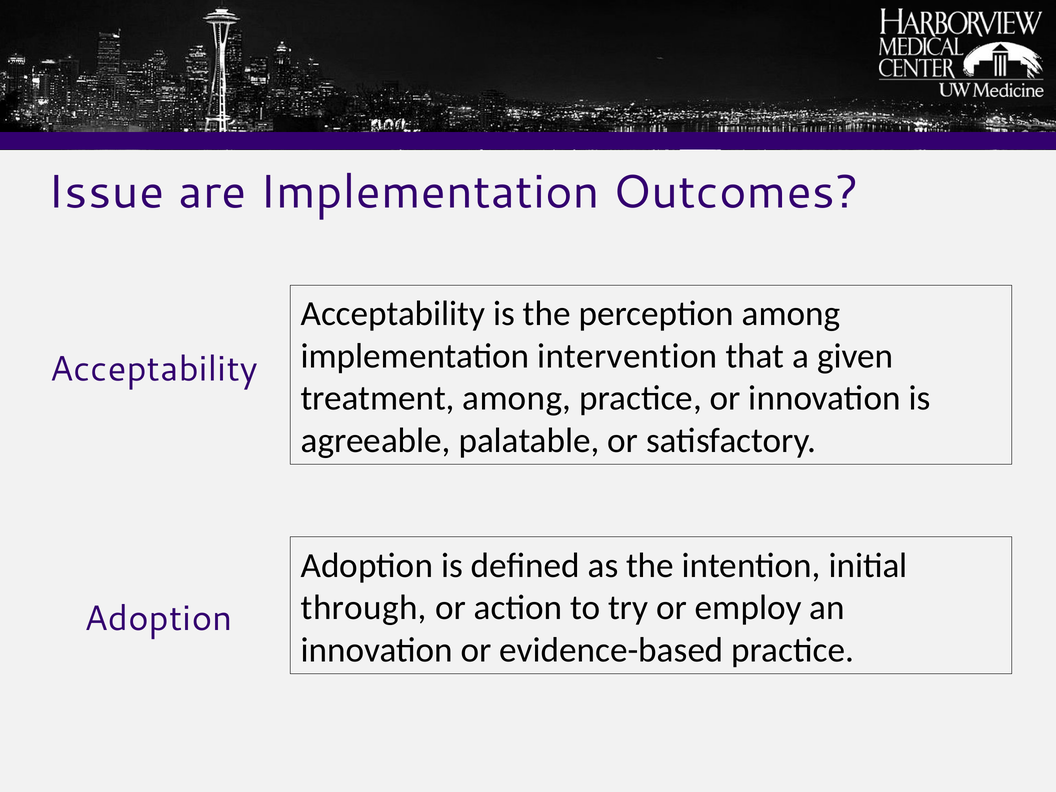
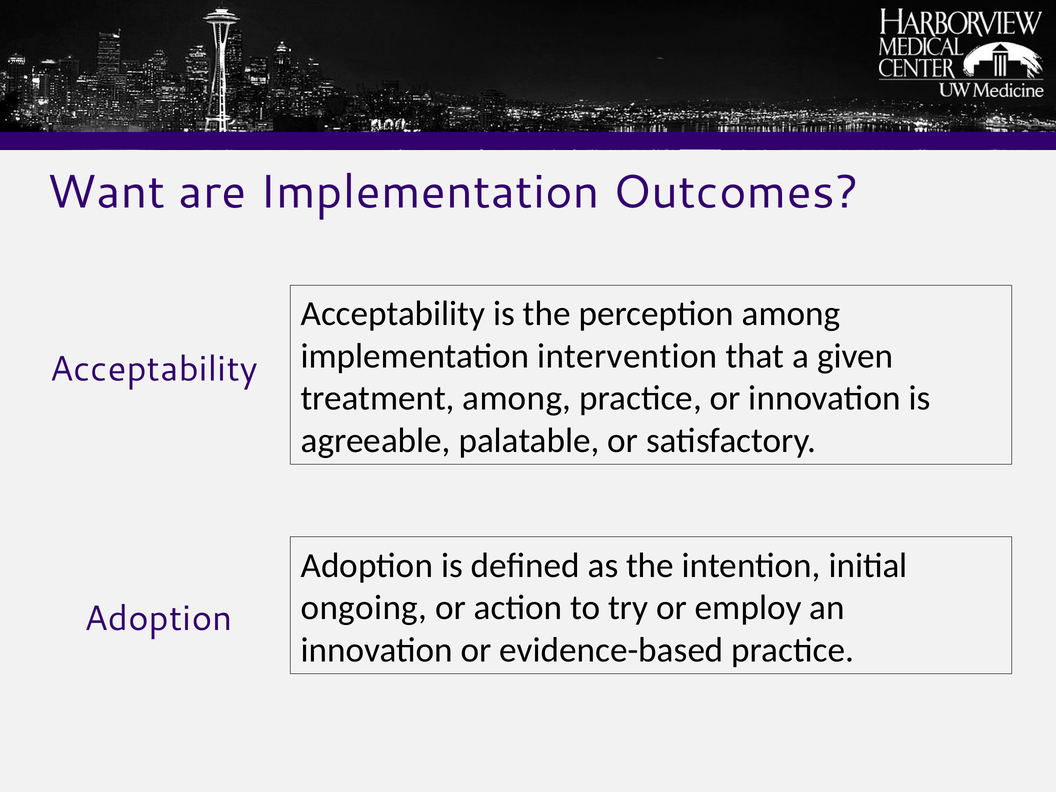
Issue: Issue -> Want
through: through -> ongoing
